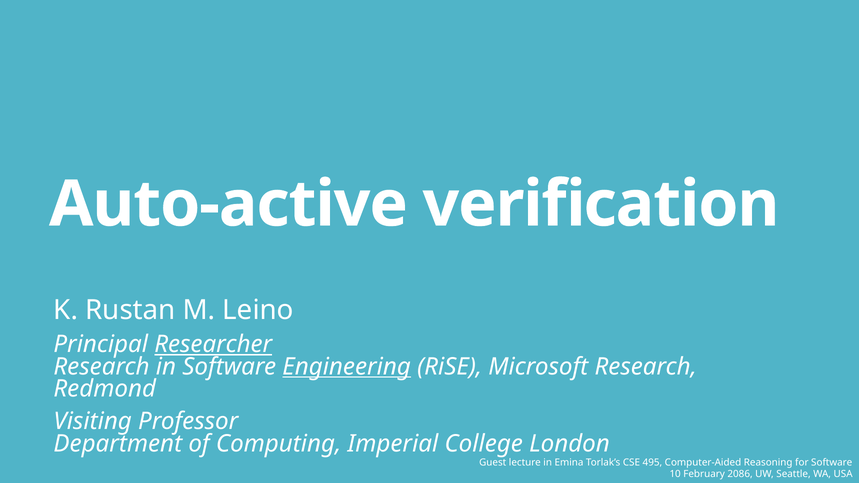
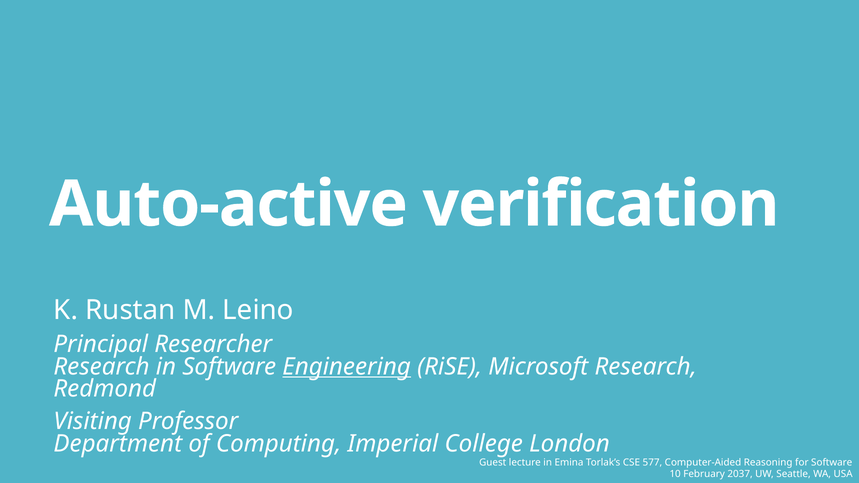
Researcher underline: present -> none
495: 495 -> 577
2086: 2086 -> 2037
